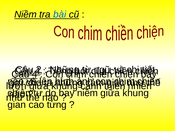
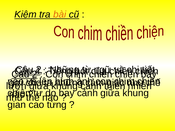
Niềm at (26, 15): Niềm -> Kiệm
bài colour: blue -> orange
4 at (35, 74): 4 -> 2
niềm at (87, 93): niềm -> cảnh
